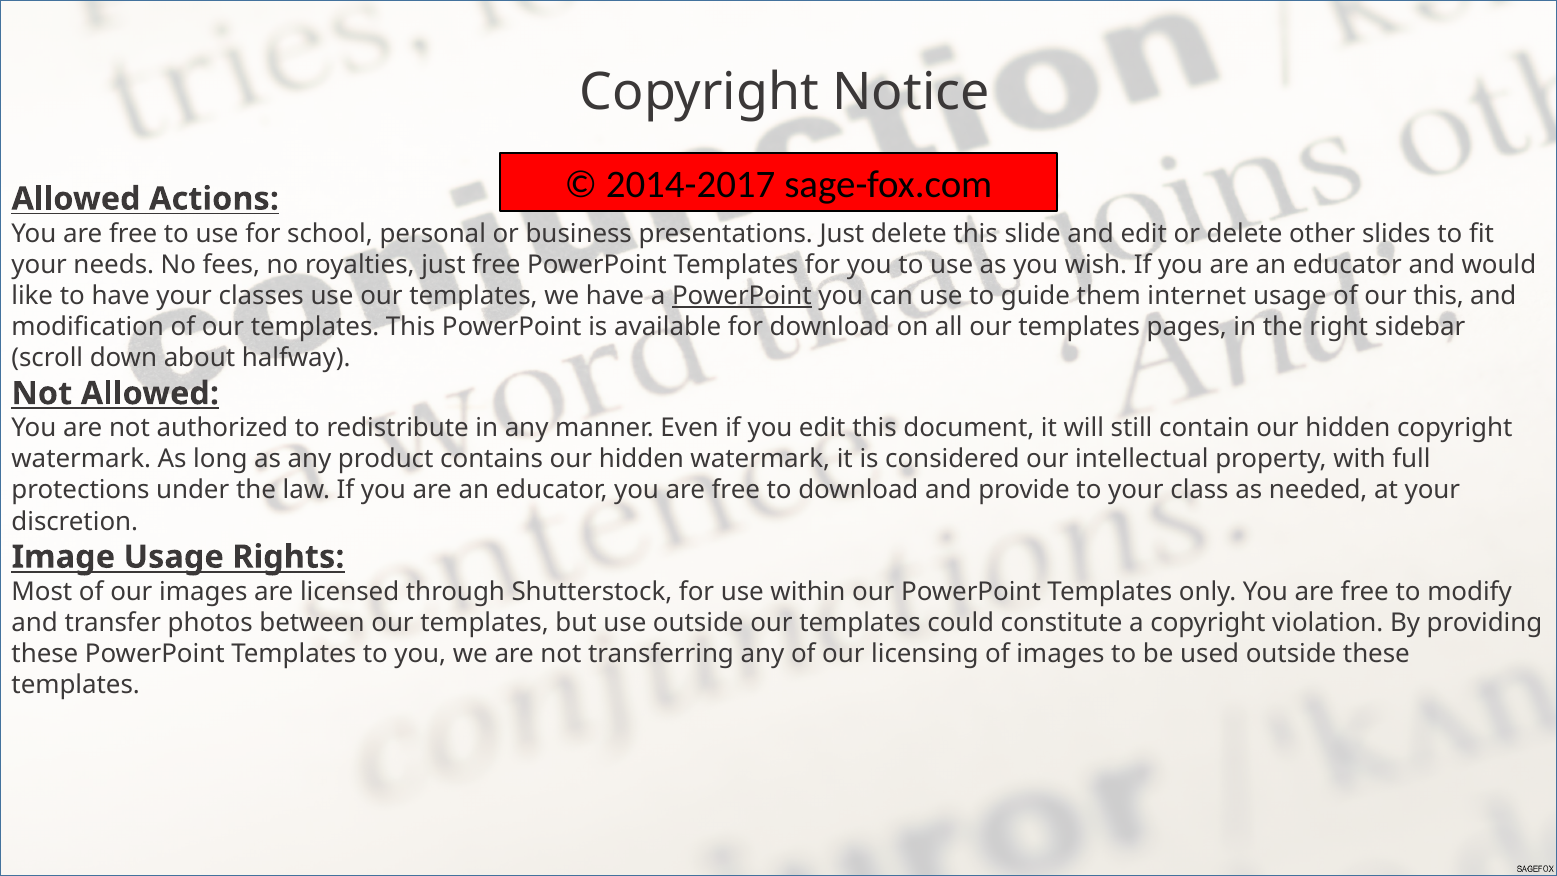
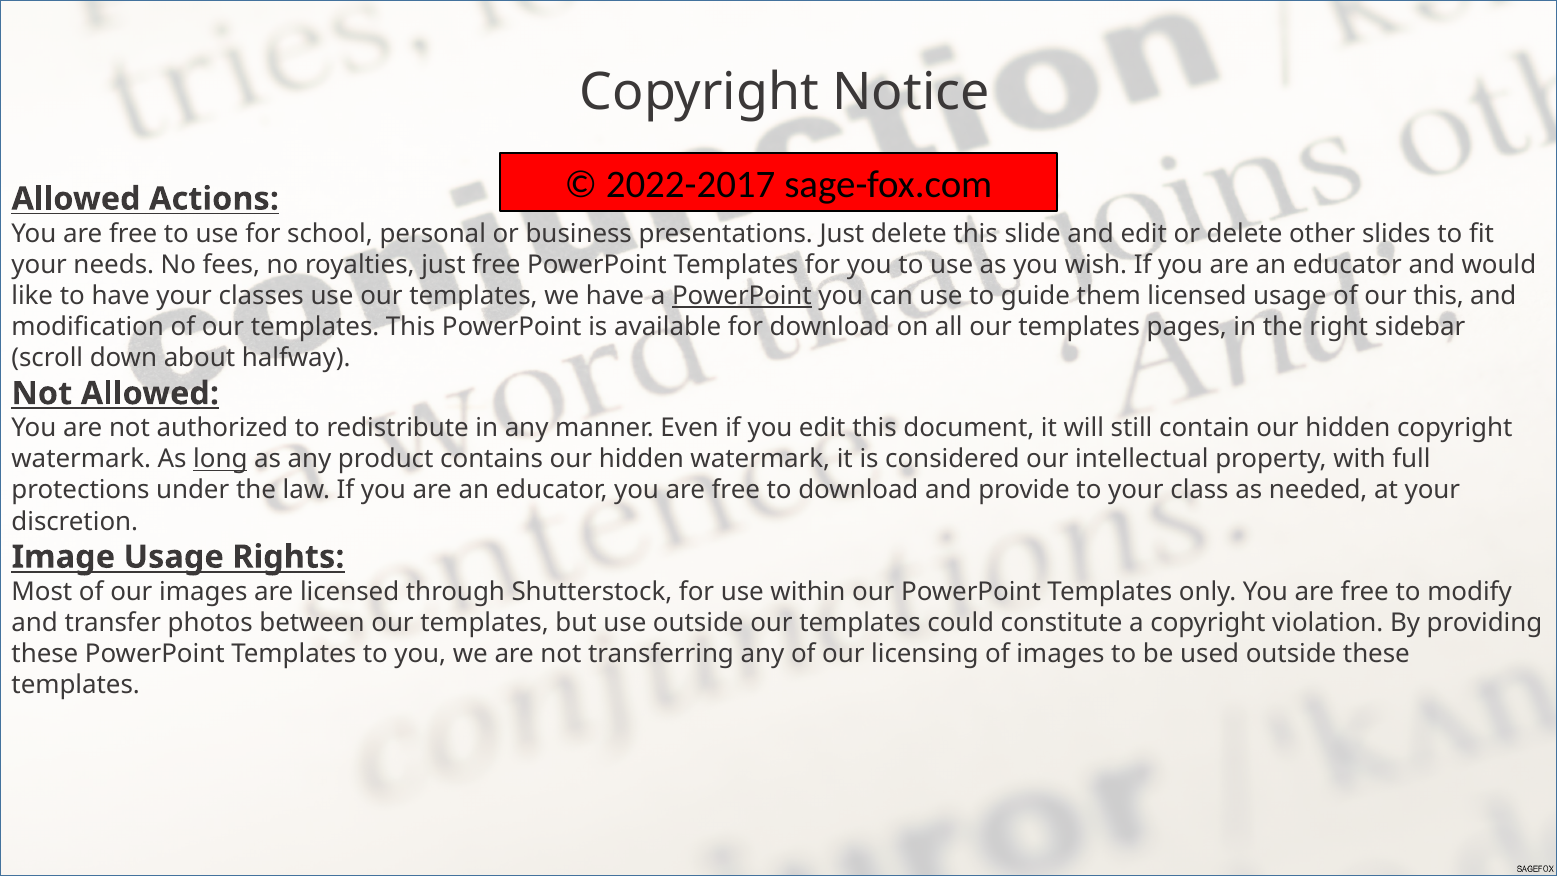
2014-2017: 2014-2017 -> 2022-2017
them internet: internet -> licensed
long underline: none -> present
